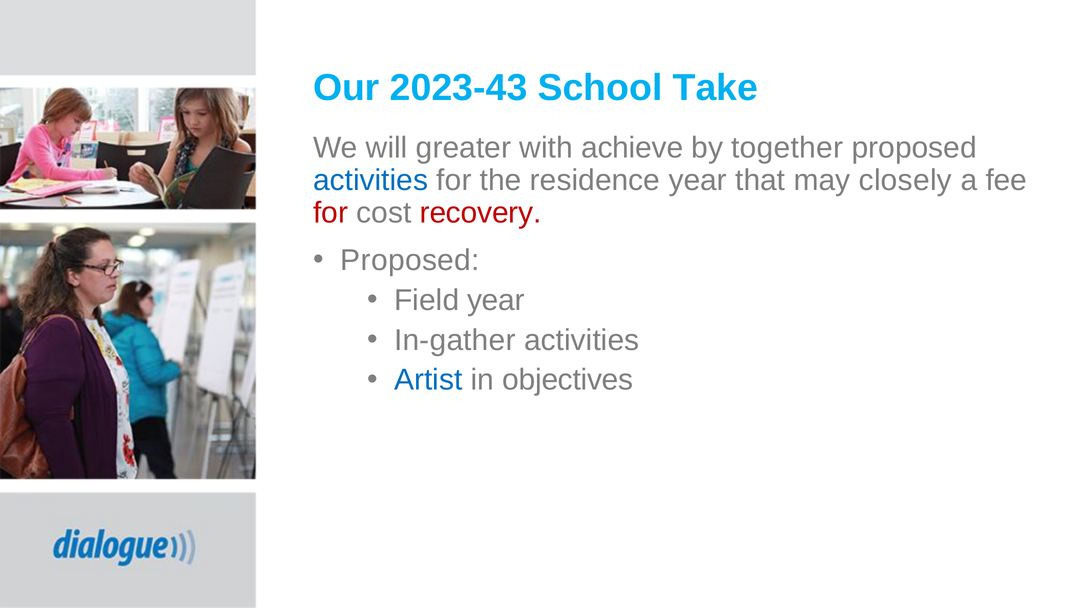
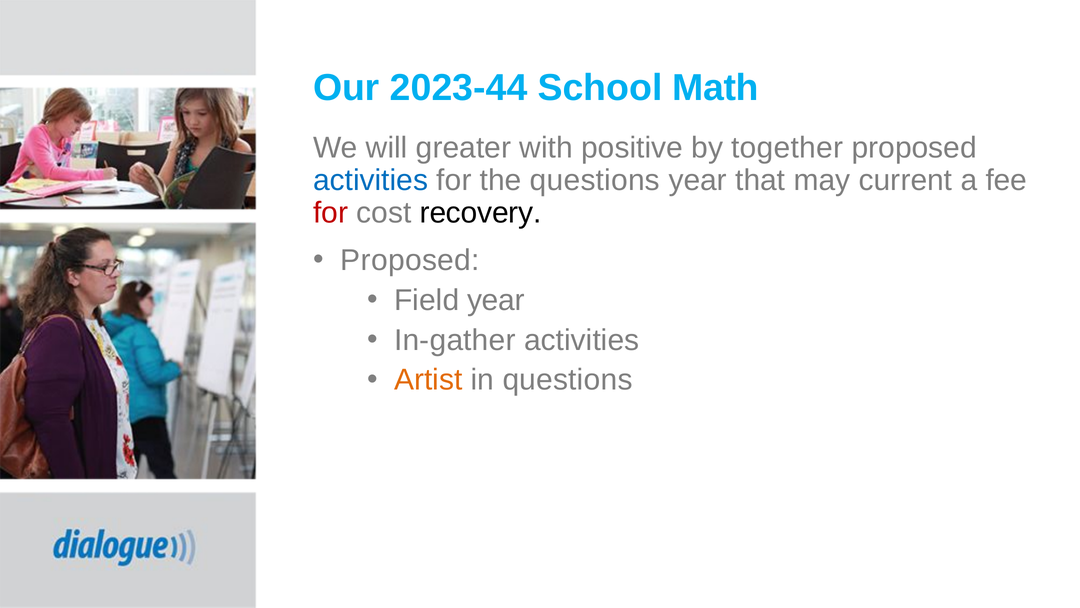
2023-43: 2023-43 -> 2023-44
Take: Take -> Math
achieve: achieve -> positive
the residence: residence -> questions
closely: closely -> current
recovery colour: red -> black
Artist colour: blue -> orange
in objectives: objectives -> questions
